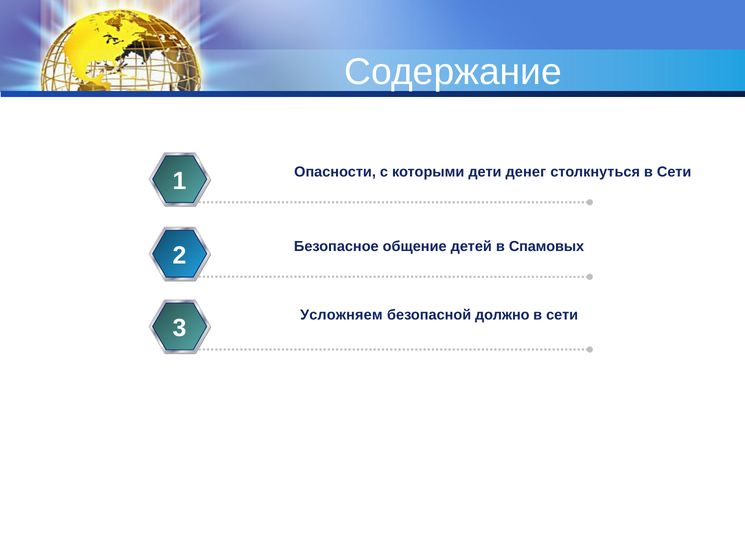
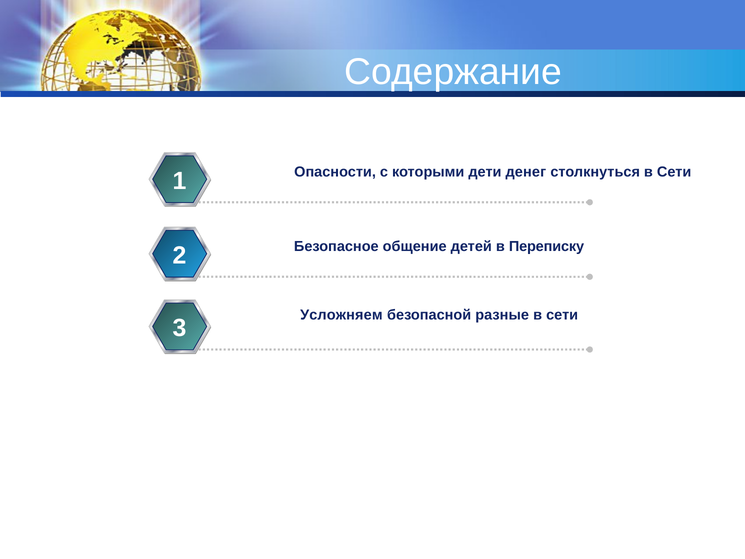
Спамовых: Спамовых -> Переписку
должно: должно -> разные
